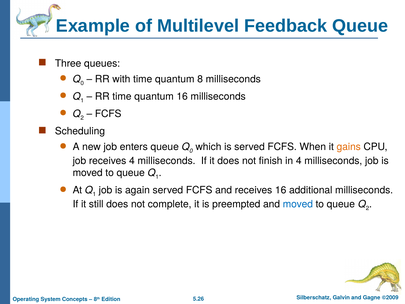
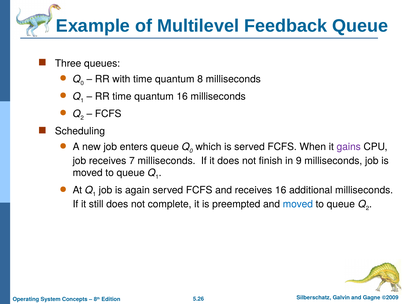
gains colour: orange -> purple
receives 4: 4 -> 7
in 4: 4 -> 9
